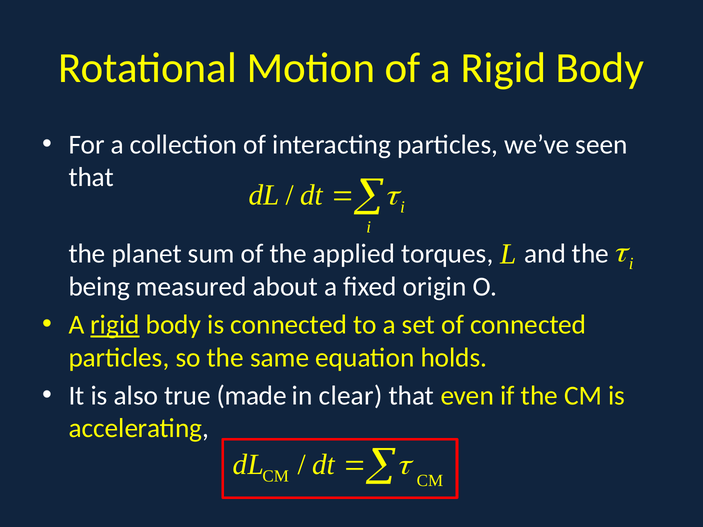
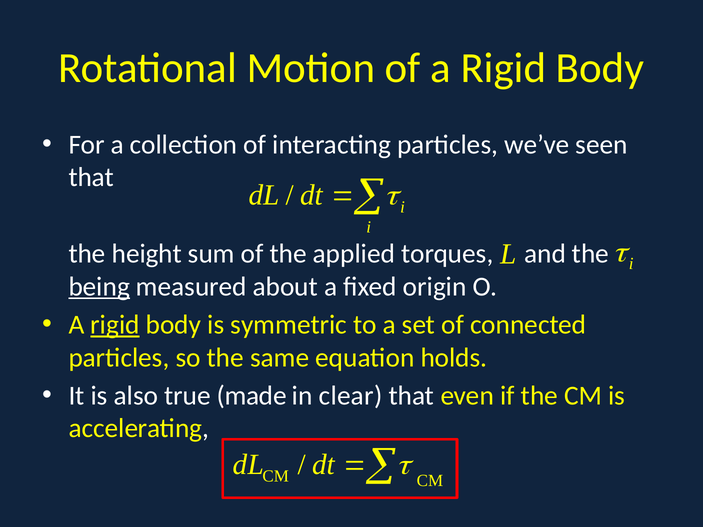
planet: planet -> height
being underline: none -> present
is connected: connected -> symmetric
